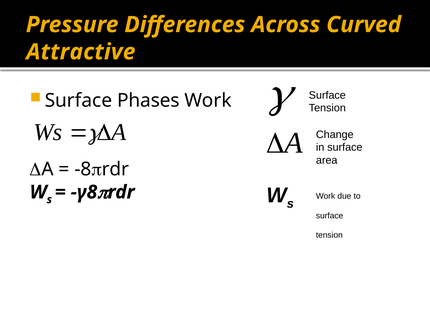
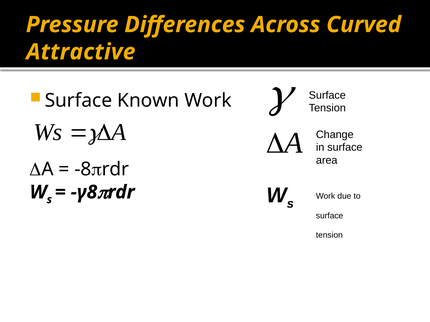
Phases: Phases -> Known
